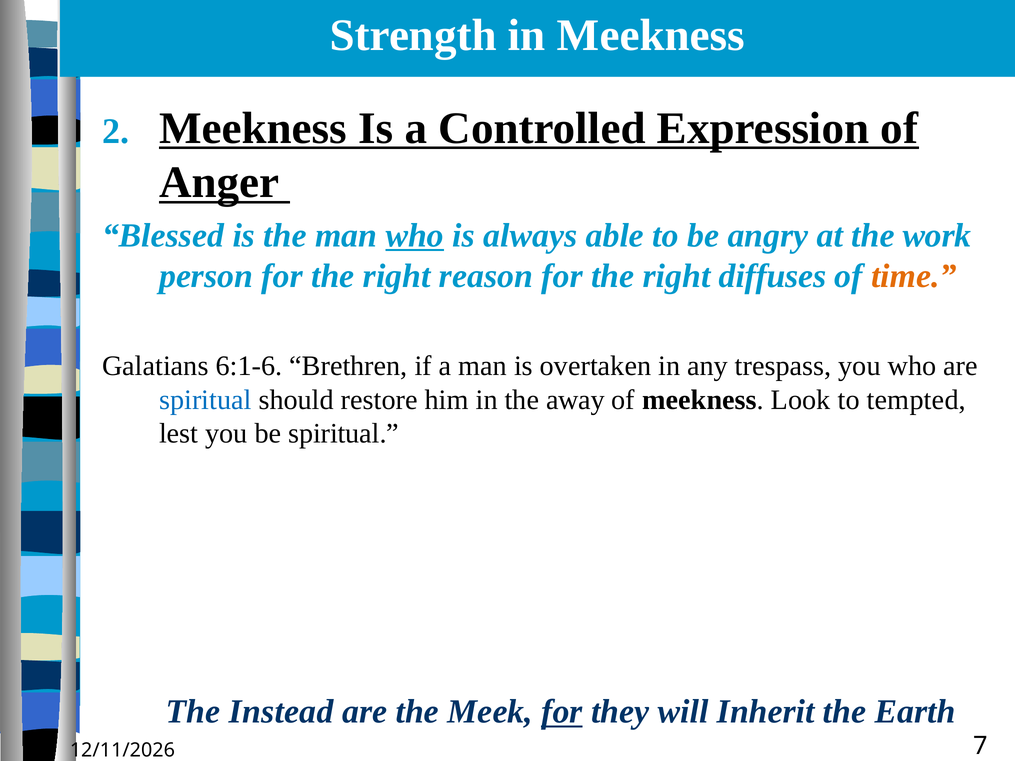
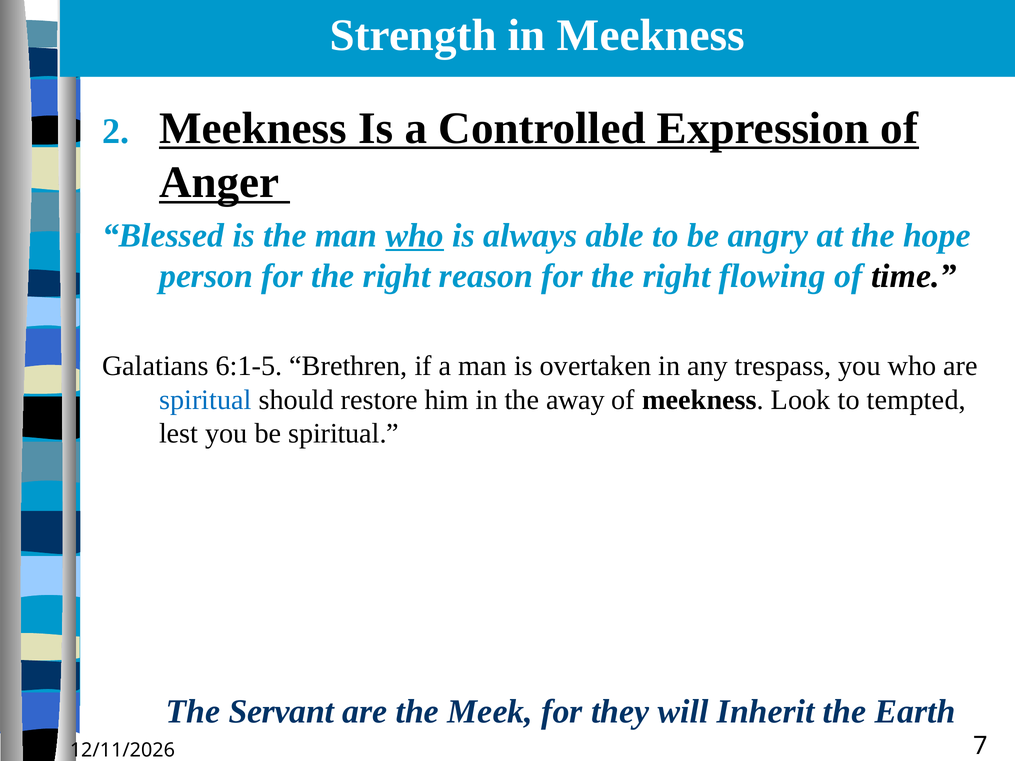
work: work -> hope
diffuses: diffuses -> flowing
time colour: orange -> black
6:1-6: 6:1-6 -> 6:1-5
Instead: Instead -> Servant
for at (562, 712) underline: present -> none
